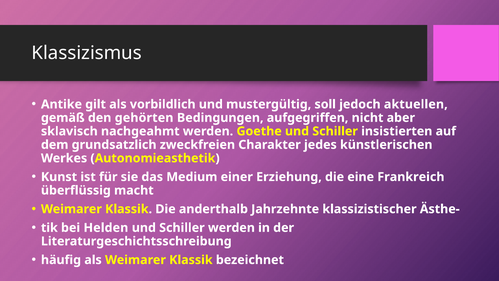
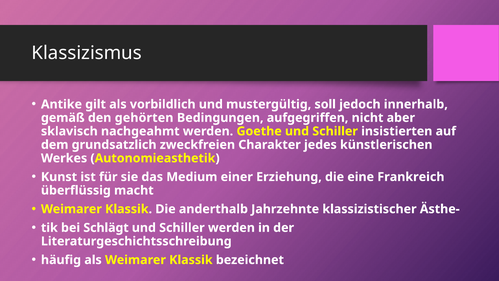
aktuellen: aktuellen -> innerhalb
Helden: Helden -> Schlägt
